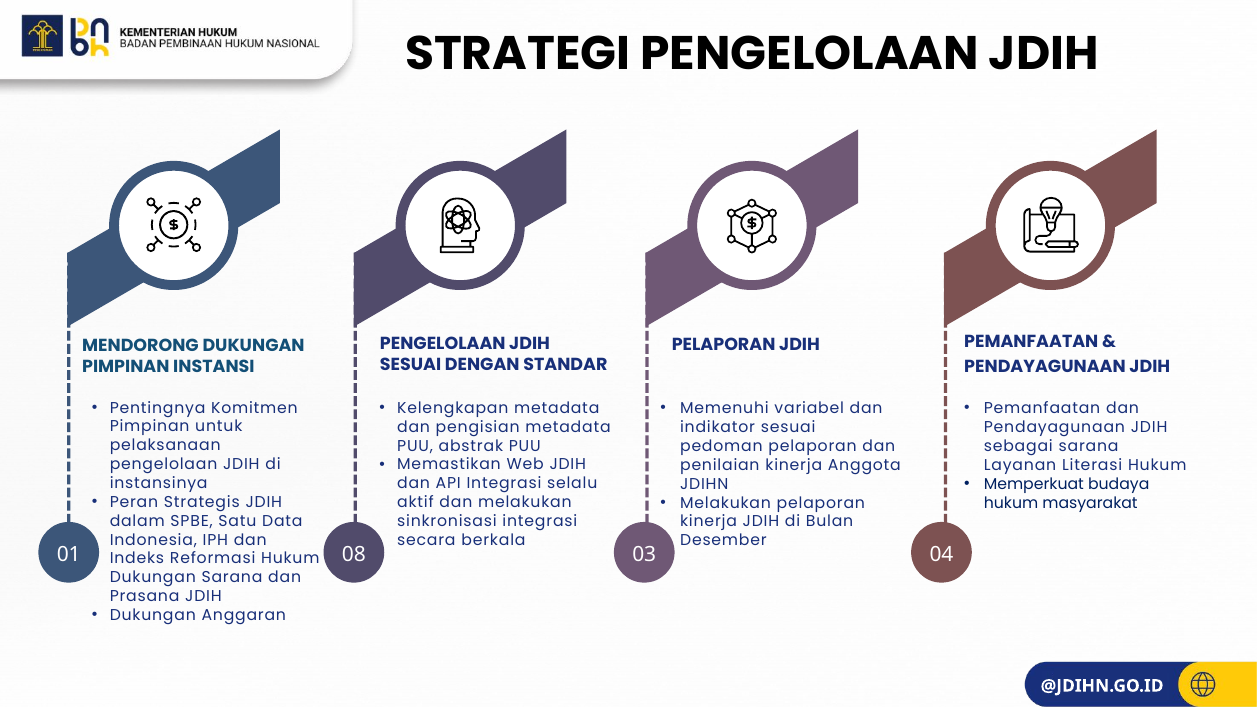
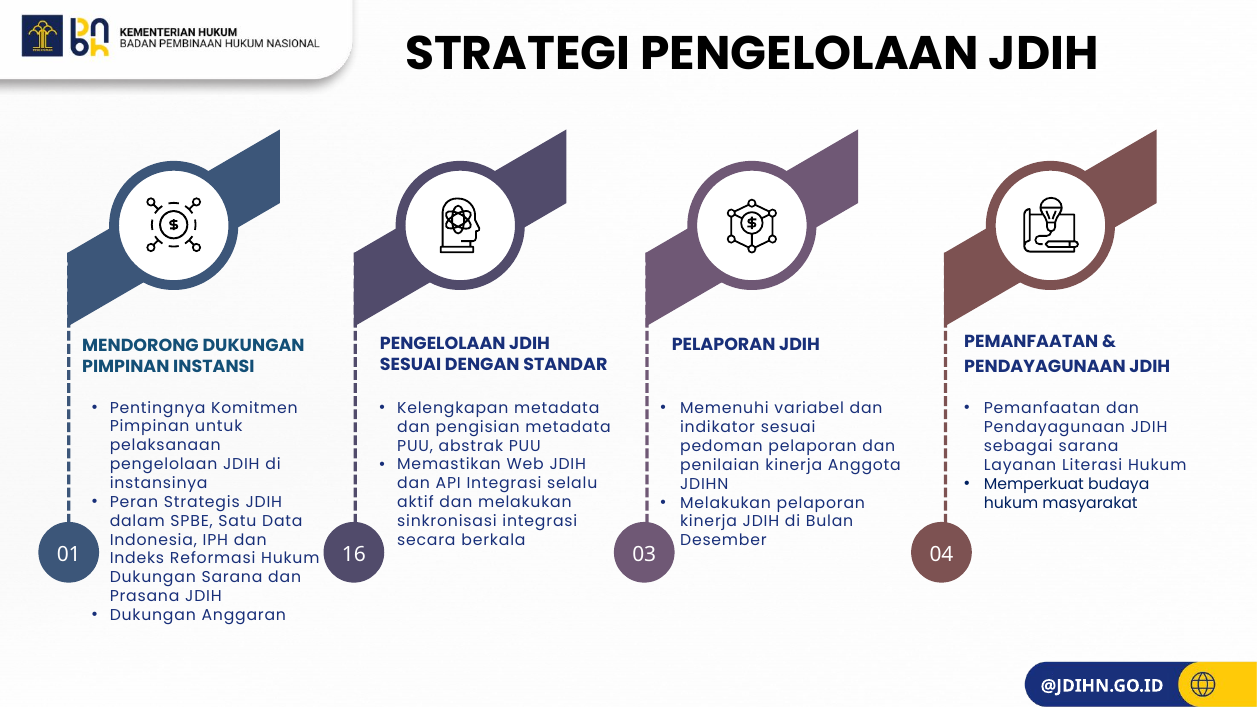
08: 08 -> 16
